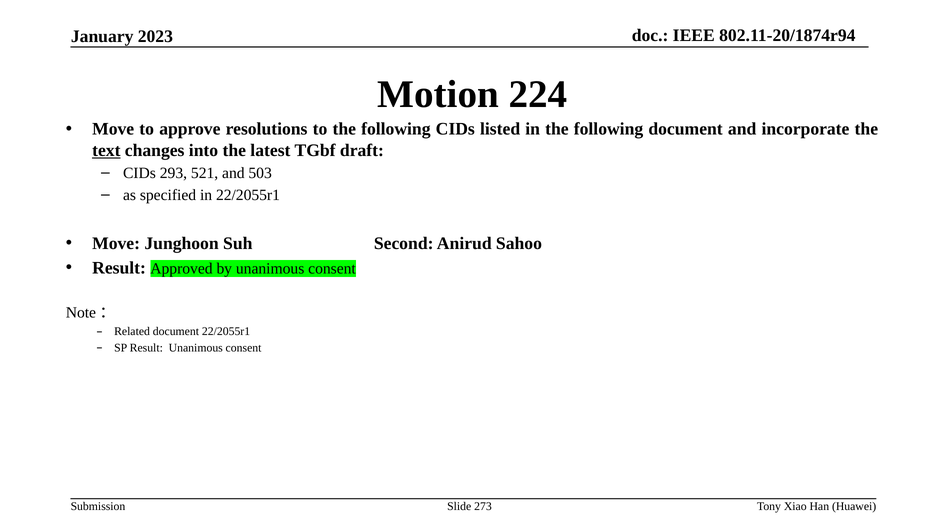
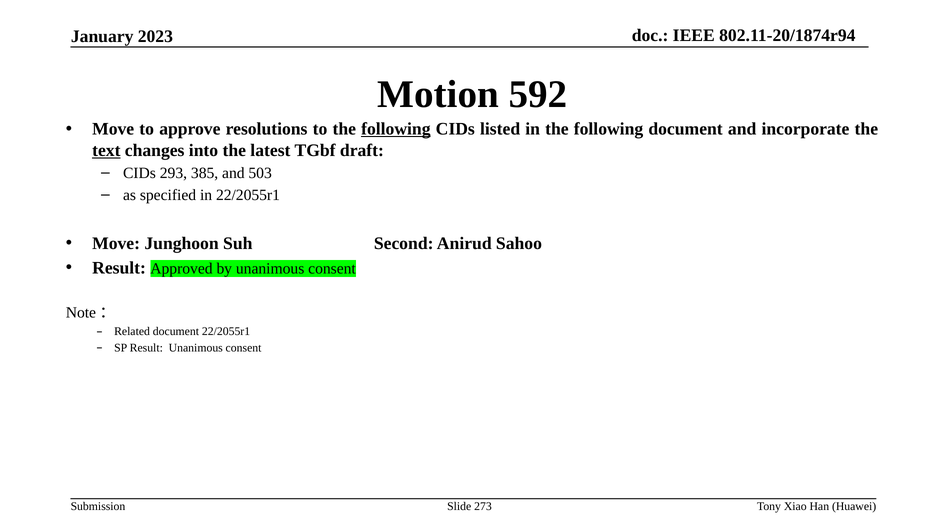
224: 224 -> 592
following at (396, 129) underline: none -> present
521: 521 -> 385
